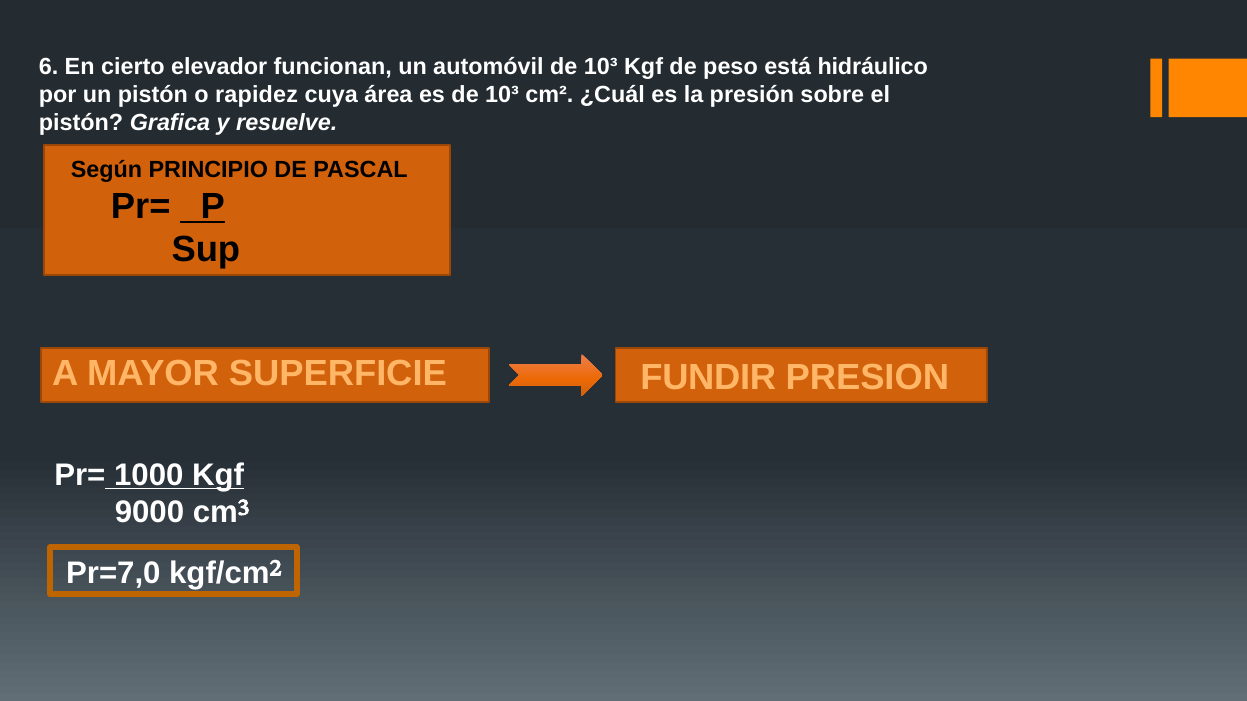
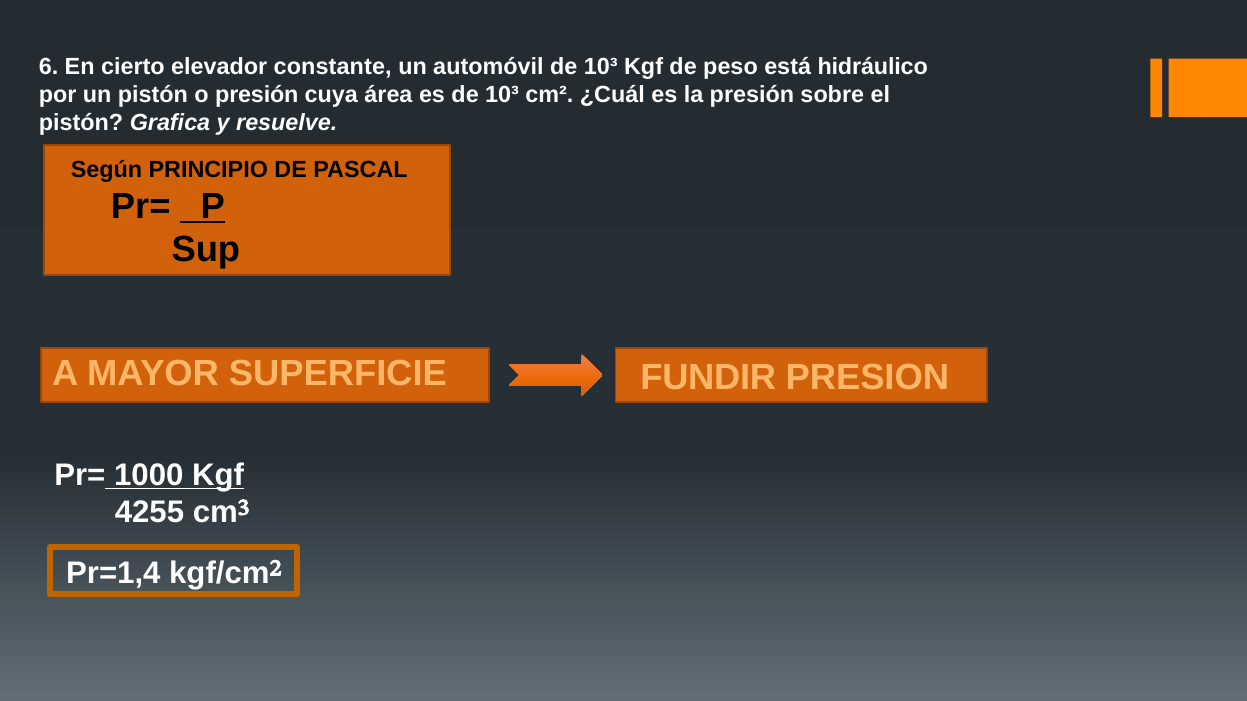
funcionan: funcionan -> constante
o rapidez: rapidez -> presión
9000: 9000 -> 4255
Pr=7,0: Pr=7,0 -> Pr=1,4
